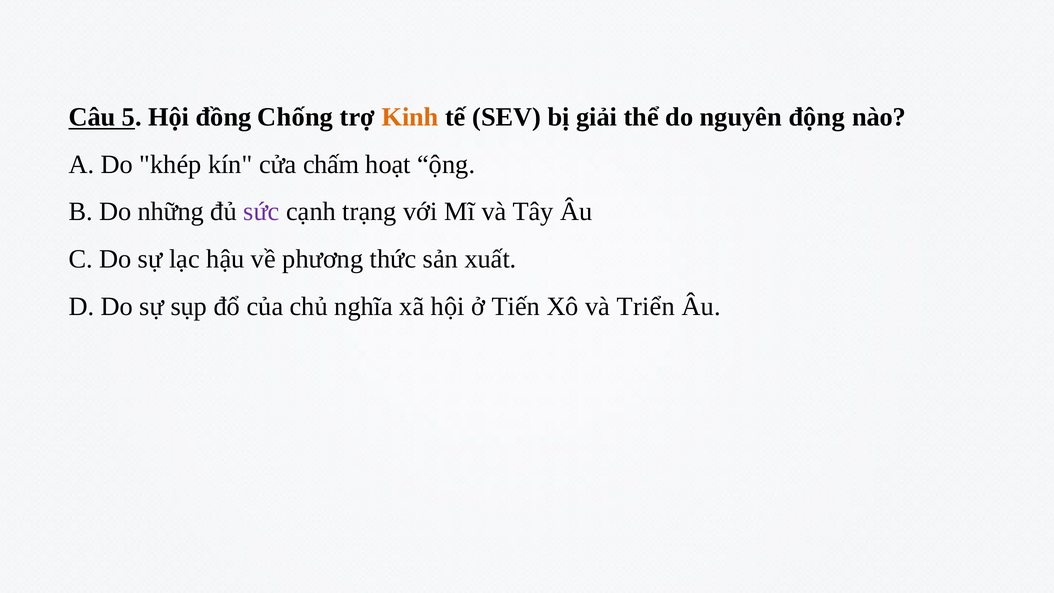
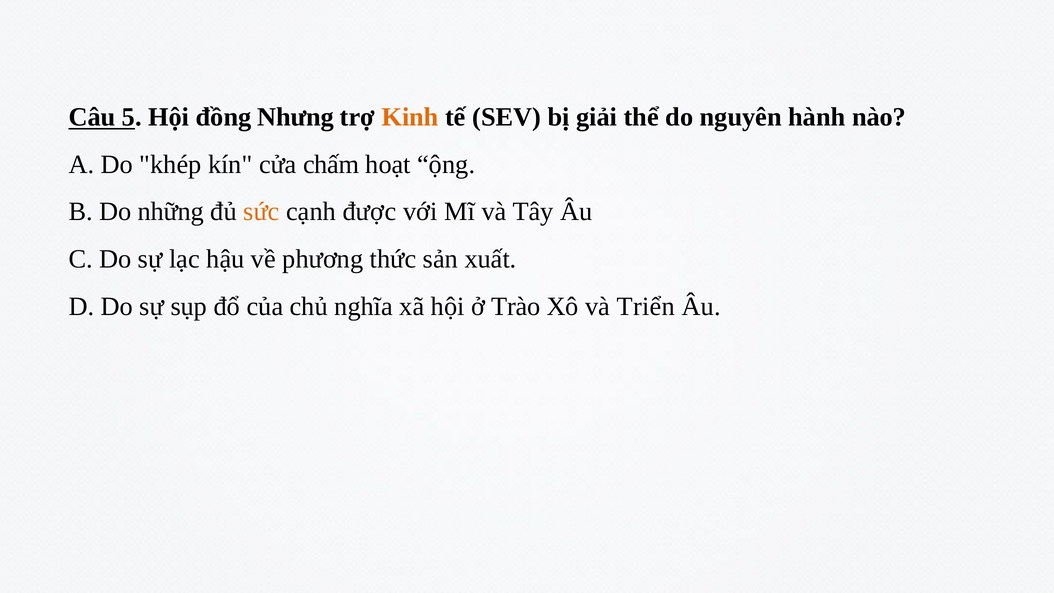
Chống: Chống -> Nhưng
động: động -> hành
sức colour: purple -> orange
trạng: trạng -> được
Tiến: Tiến -> Trào
